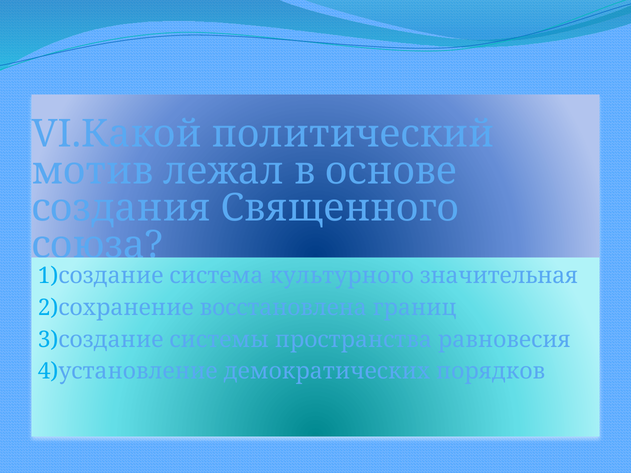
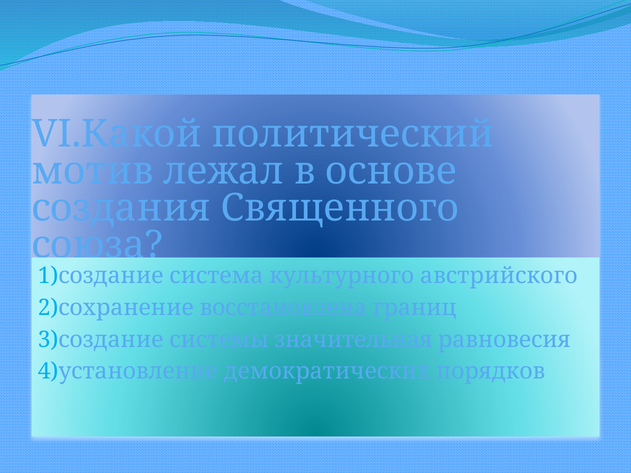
значительная: значительная -> австрийского
пространства: пространства -> значительная
